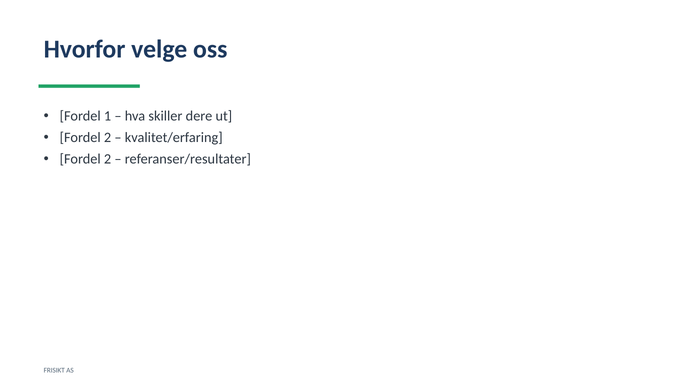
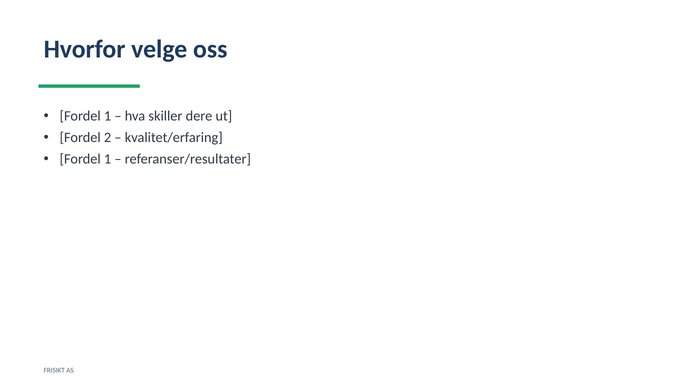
2 at (108, 159): 2 -> 1
